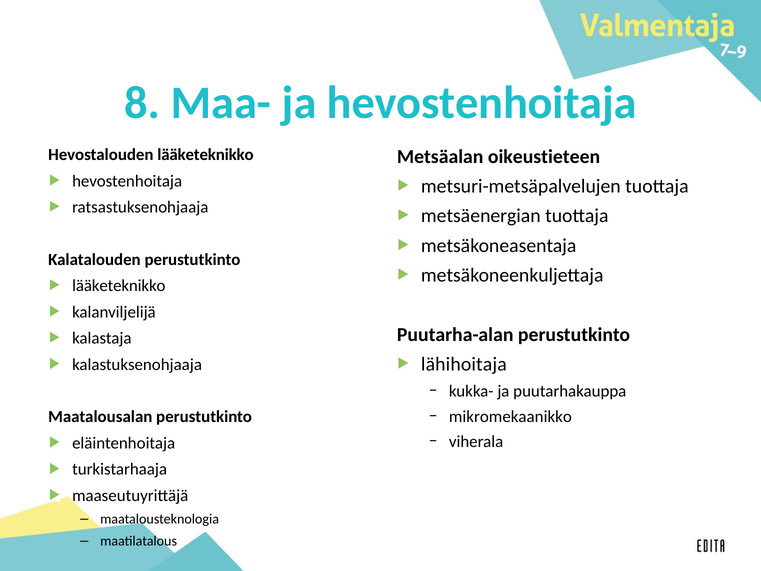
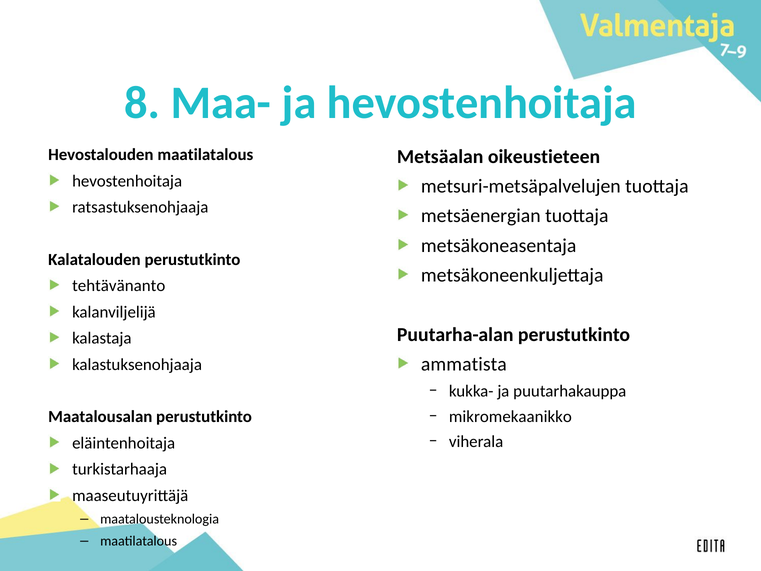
Hevostalouden lääketeknikko: lääketeknikko -> maatilatalous
lääketeknikko at (119, 286): lääketeknikko -> tehtävänanto
lähihoitaja: lähihoitaja -> ammatista
